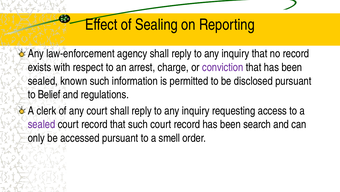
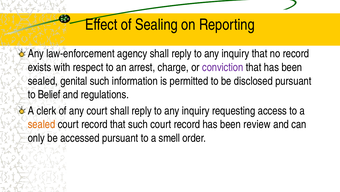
known: known -> genital
sealed at (42, 124) colour: purple -> orange
search: search -> review
